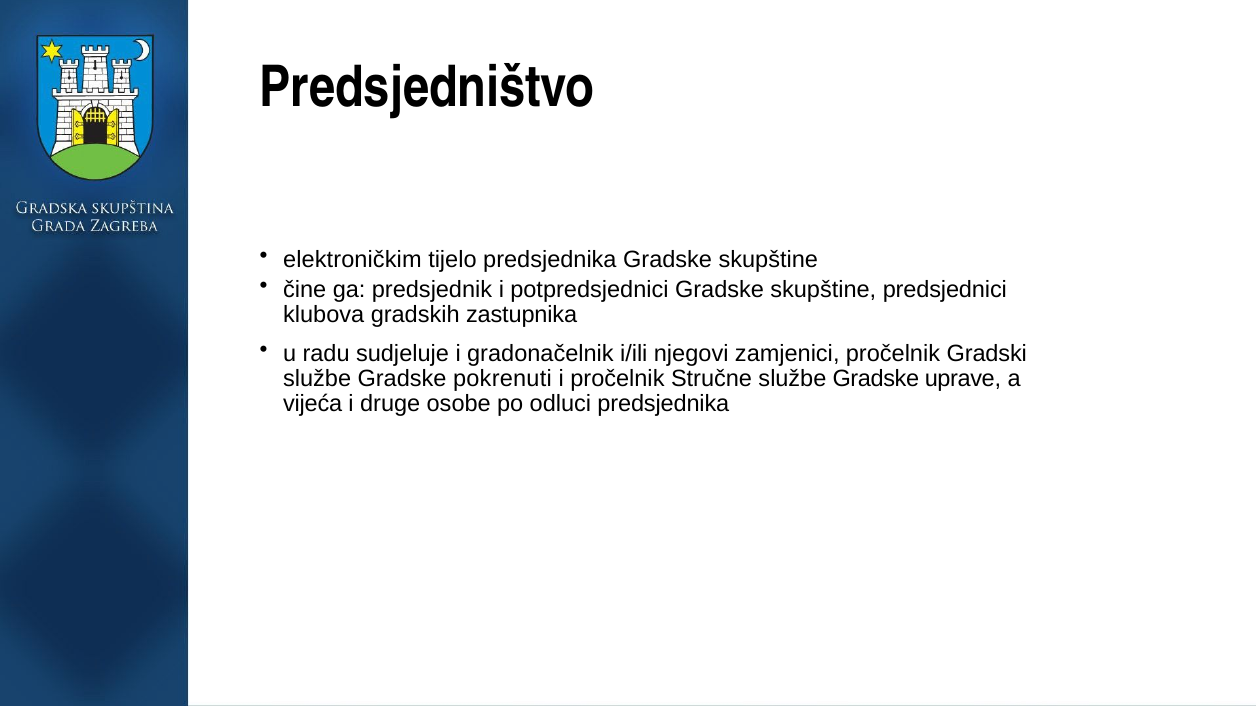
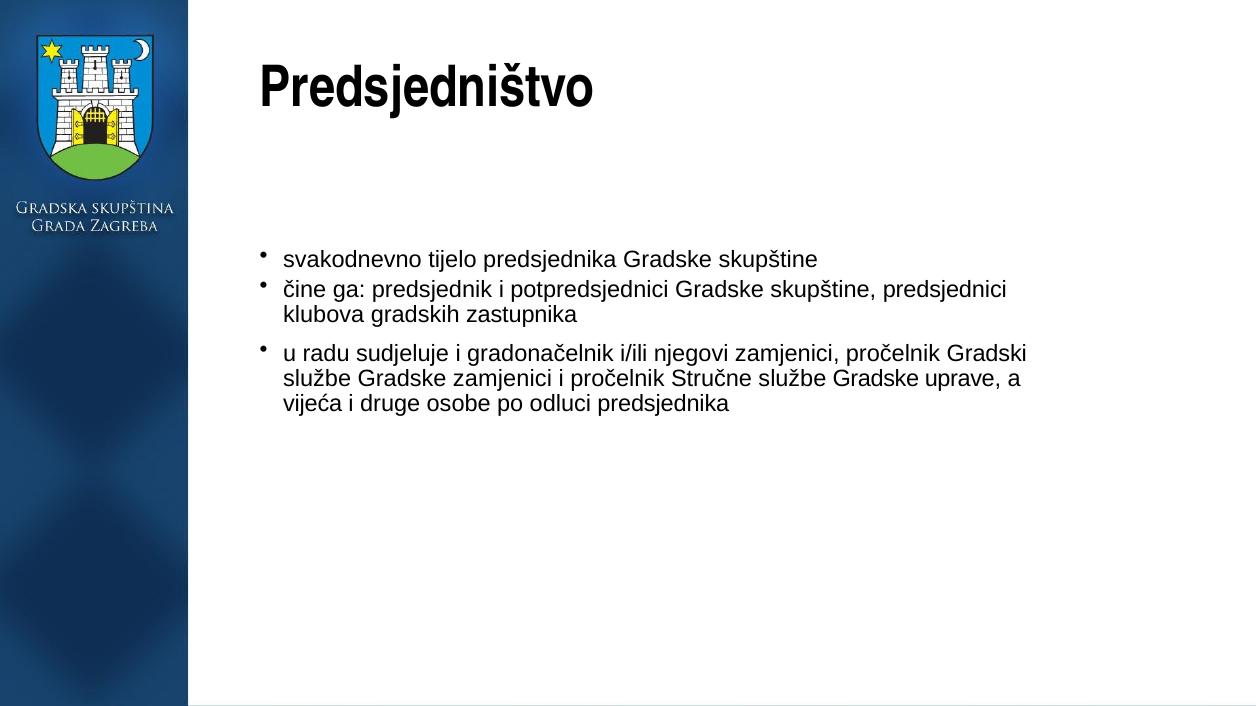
elektroničkim: elektroničkim -> svakodnevno
Gradske pokrenuti: pokrenuti -> zamjenici
